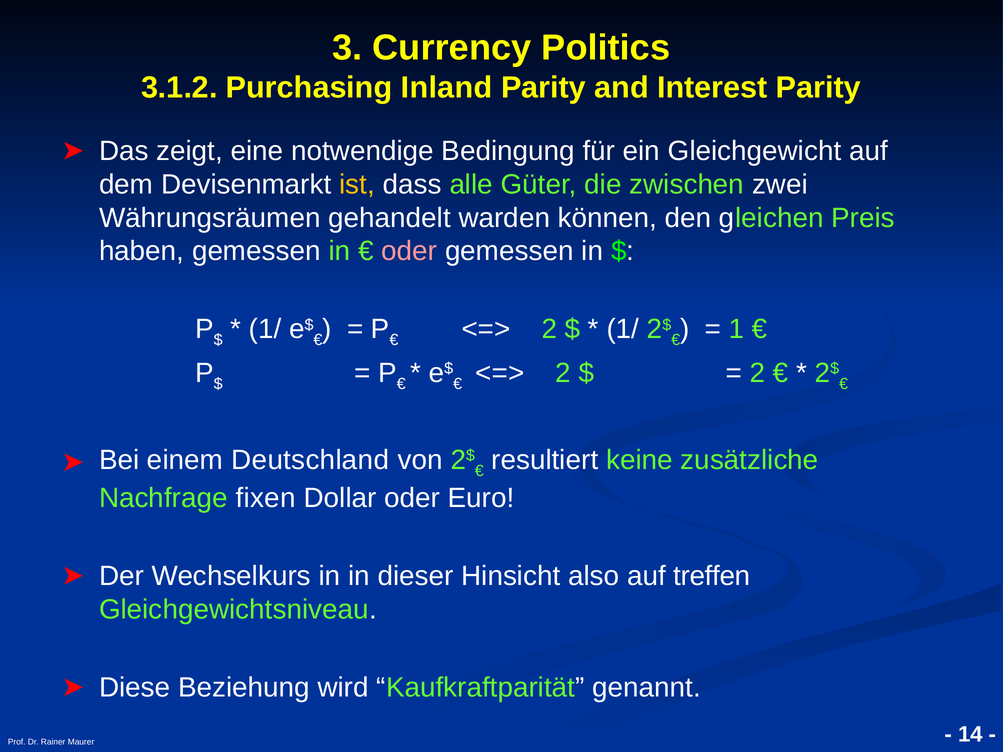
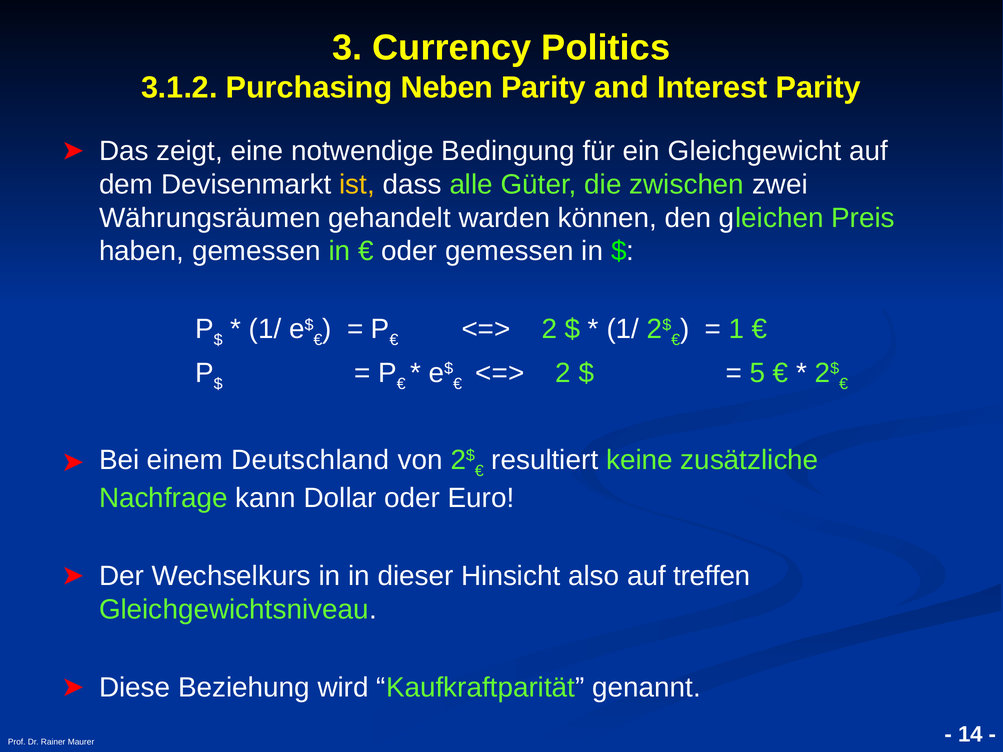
Inland: Inland -> Neben
oder at (409, 251) colour: pink -> white
2 at (758, 373): 2 -> 5
fixen: fixen -> kann
